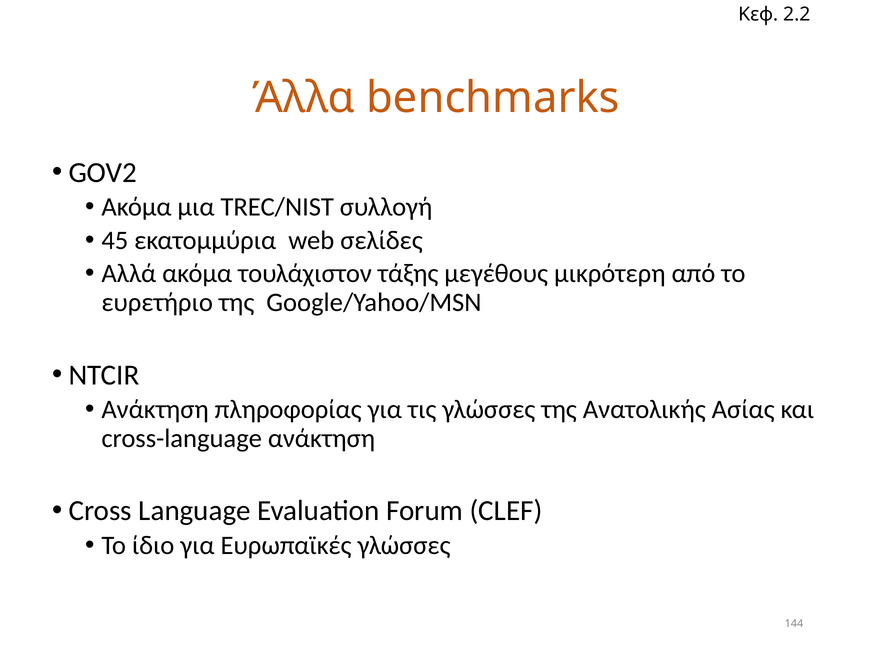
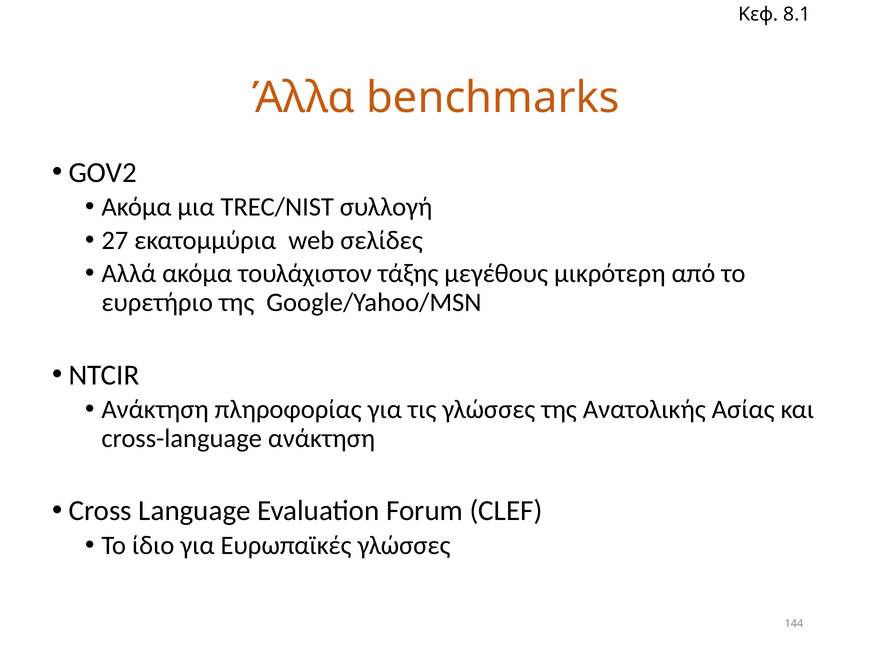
2.2: 2.2 -> 8.1
45: 45 -> 27
